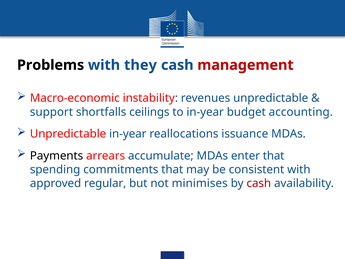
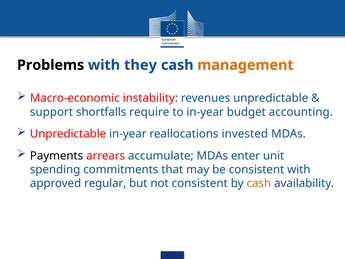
management colour: red -> orange
ceilings: ceilings -> require
issuance: issuance -> invested
enter that: that -> unit
not minimises: minimises -> consistent
cash at (259, 183) colour: red -> orange
